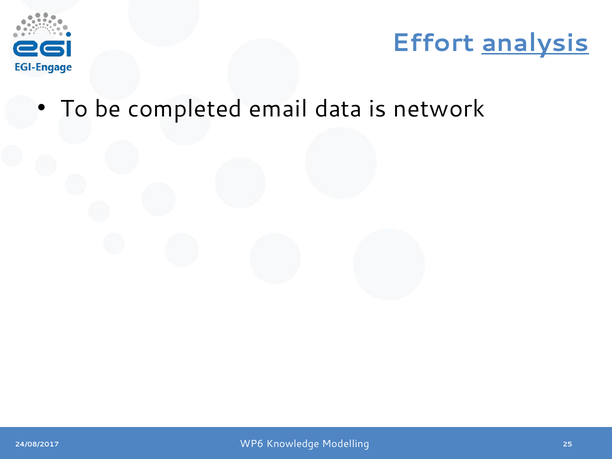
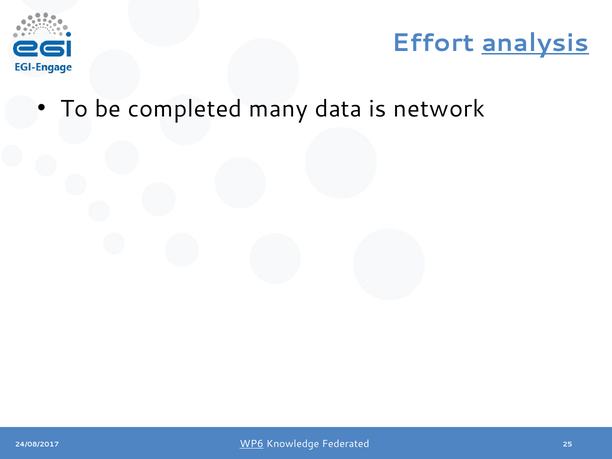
email: email -> many
WP6 underline: none -> present
Modelling: Modelling -> Federated
